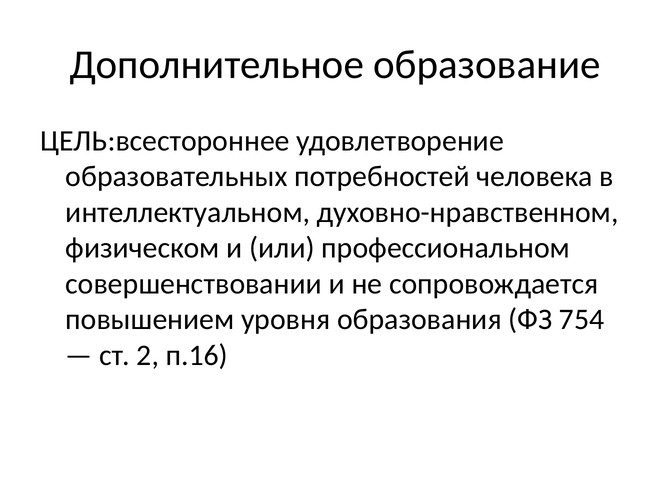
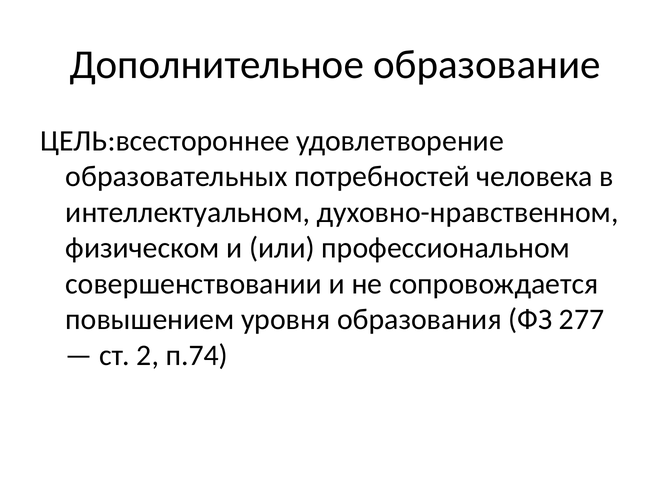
754: 754 -> 277
п.16: п.16 -> п.74
